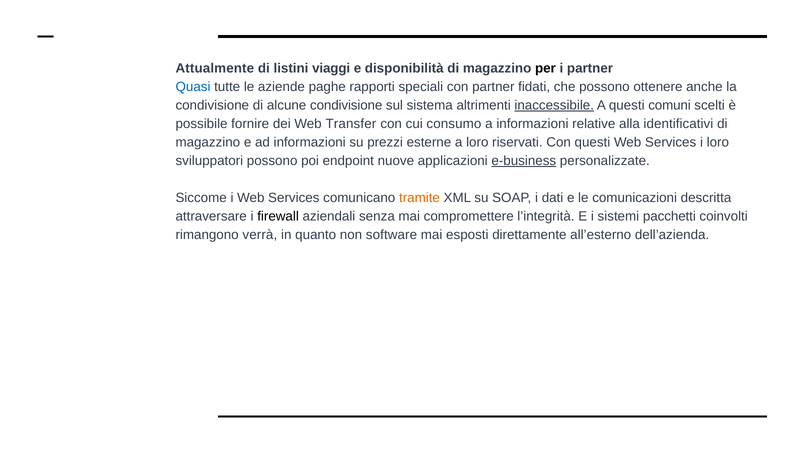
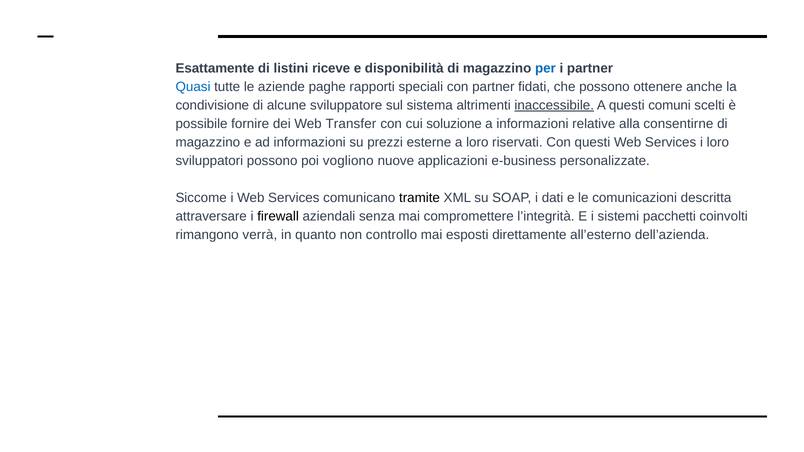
Attualmente: Attualmente -> Esattamente
viaggi: viaggi -> riceve
per colour: black -> blue
alcune condivisione: condivisione -> sviluppatore
consumo: consumo -> soluzione
identificativi: identificativi -> consentirne
endpoint: endpoint -> vogliono
e-business underline: present -> none
tramite colour: orange -> black
software: software -> controllo
